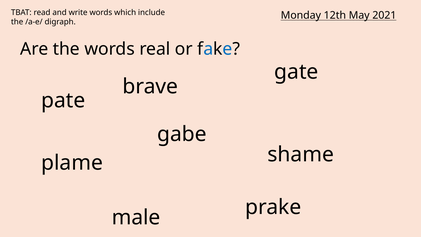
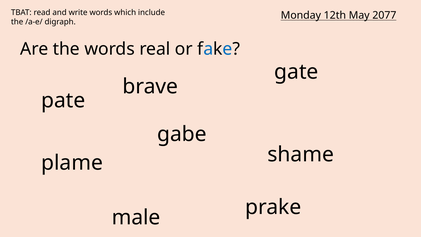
2021: 2021 -> 2077
